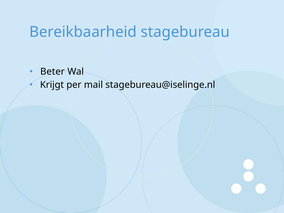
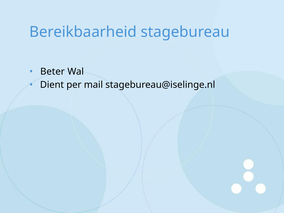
Krijgt: Krijgt -> Dient
